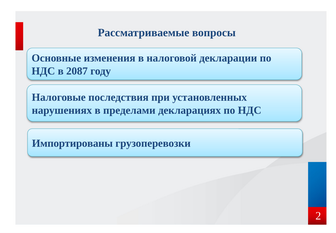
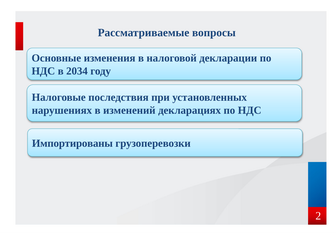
2087: 2087 -> 2034
пределами: пределами -> изменений
